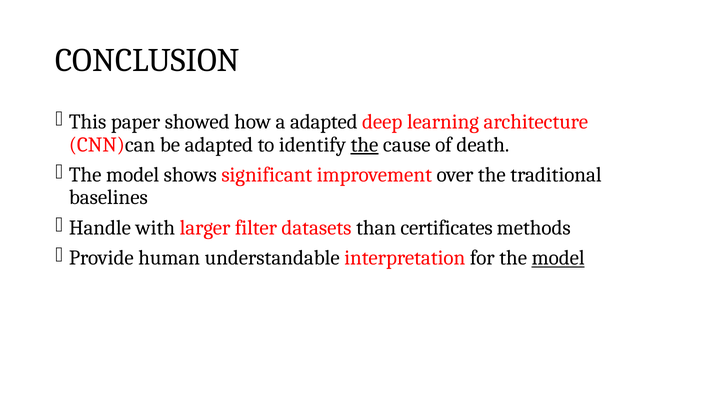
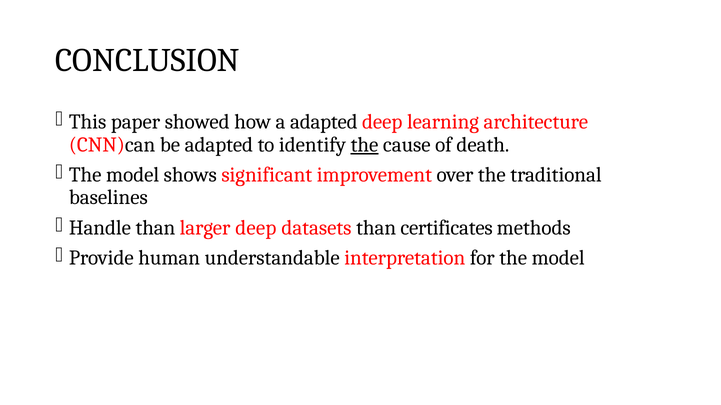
Handle with: with -> than
larger filter: filter -> deep
model at (558, 258) underline: present -> none
